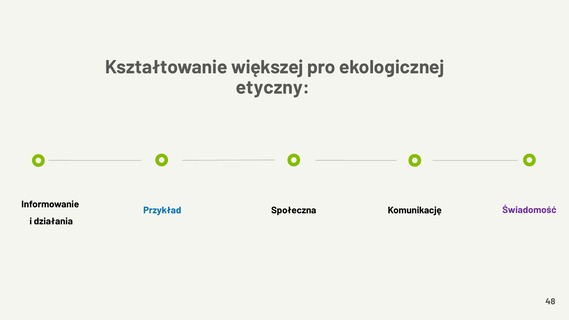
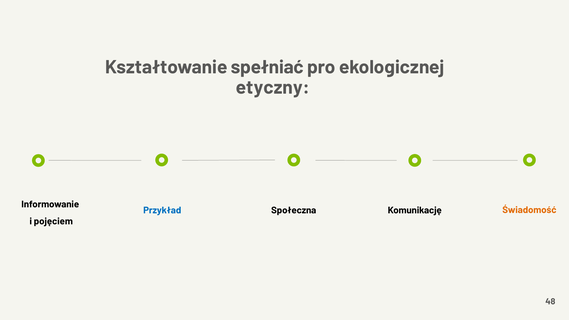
większej: większej -> spełniać
Świadomość colour: purple -> orange
działania: działania -> pojęciem
